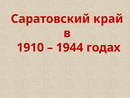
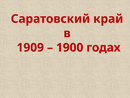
1910: 1910 -> 1909
1944: 1944 -> 1900
